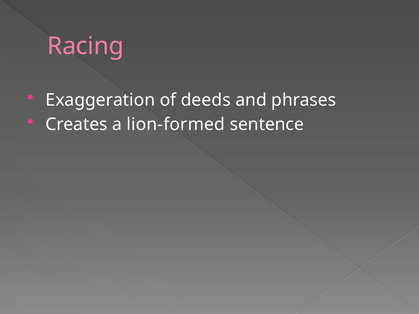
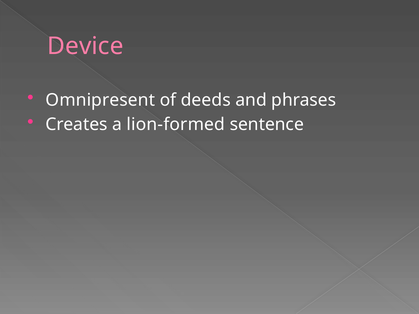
Racing: Racing -> Device
Exaggeration: Exaggeration -> Omnipresent
